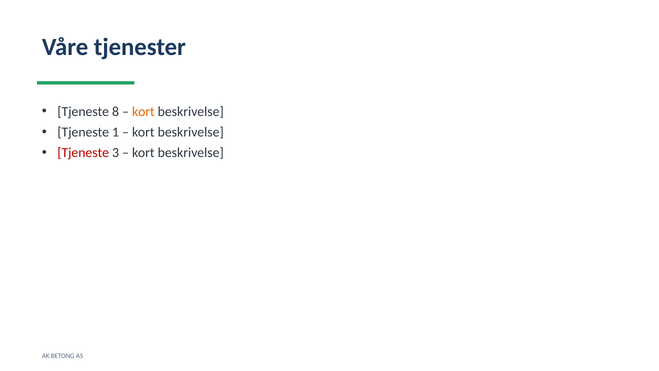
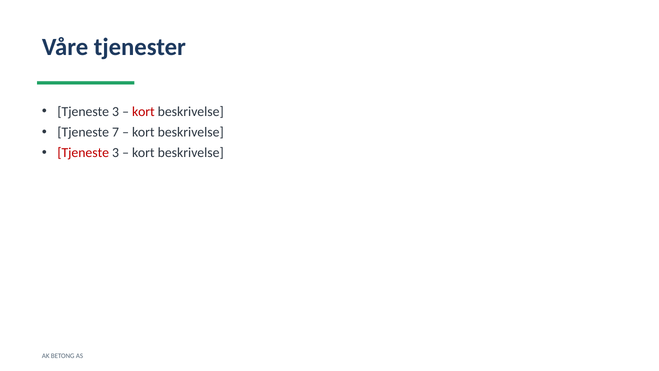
8 at (116, 112): 8 -> 3
kort at (143, 112) colour: orange -> red
1: 1 -> 7
